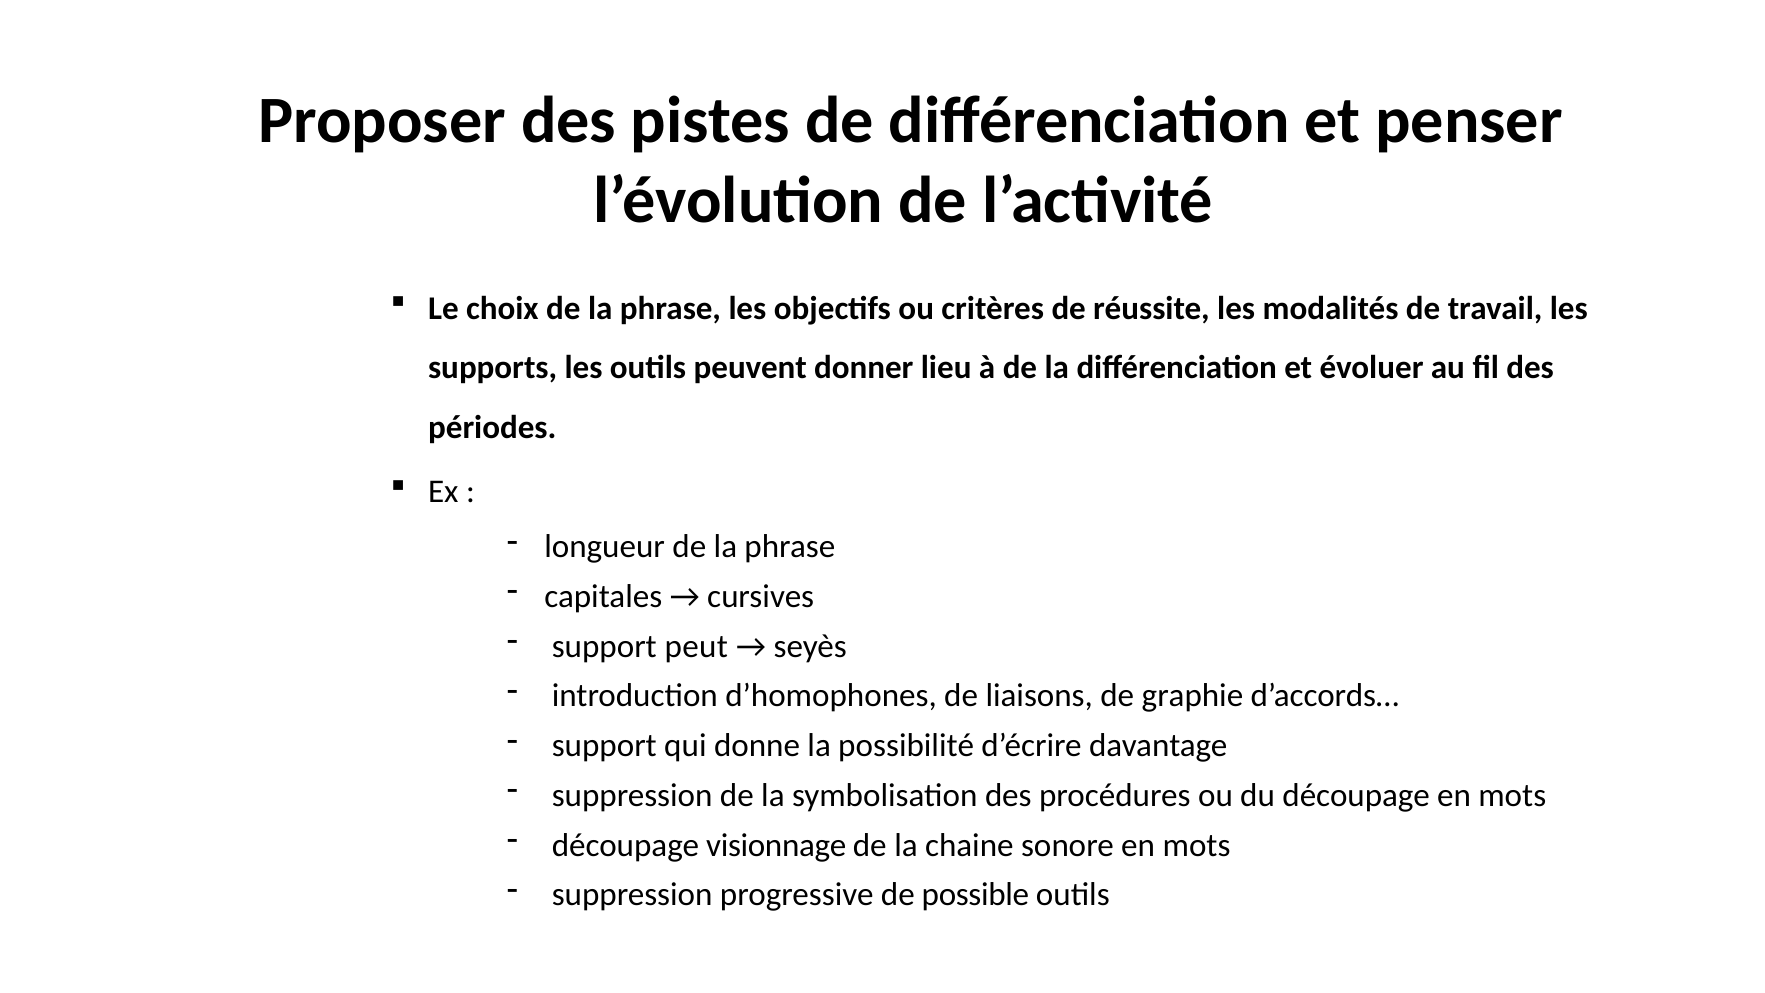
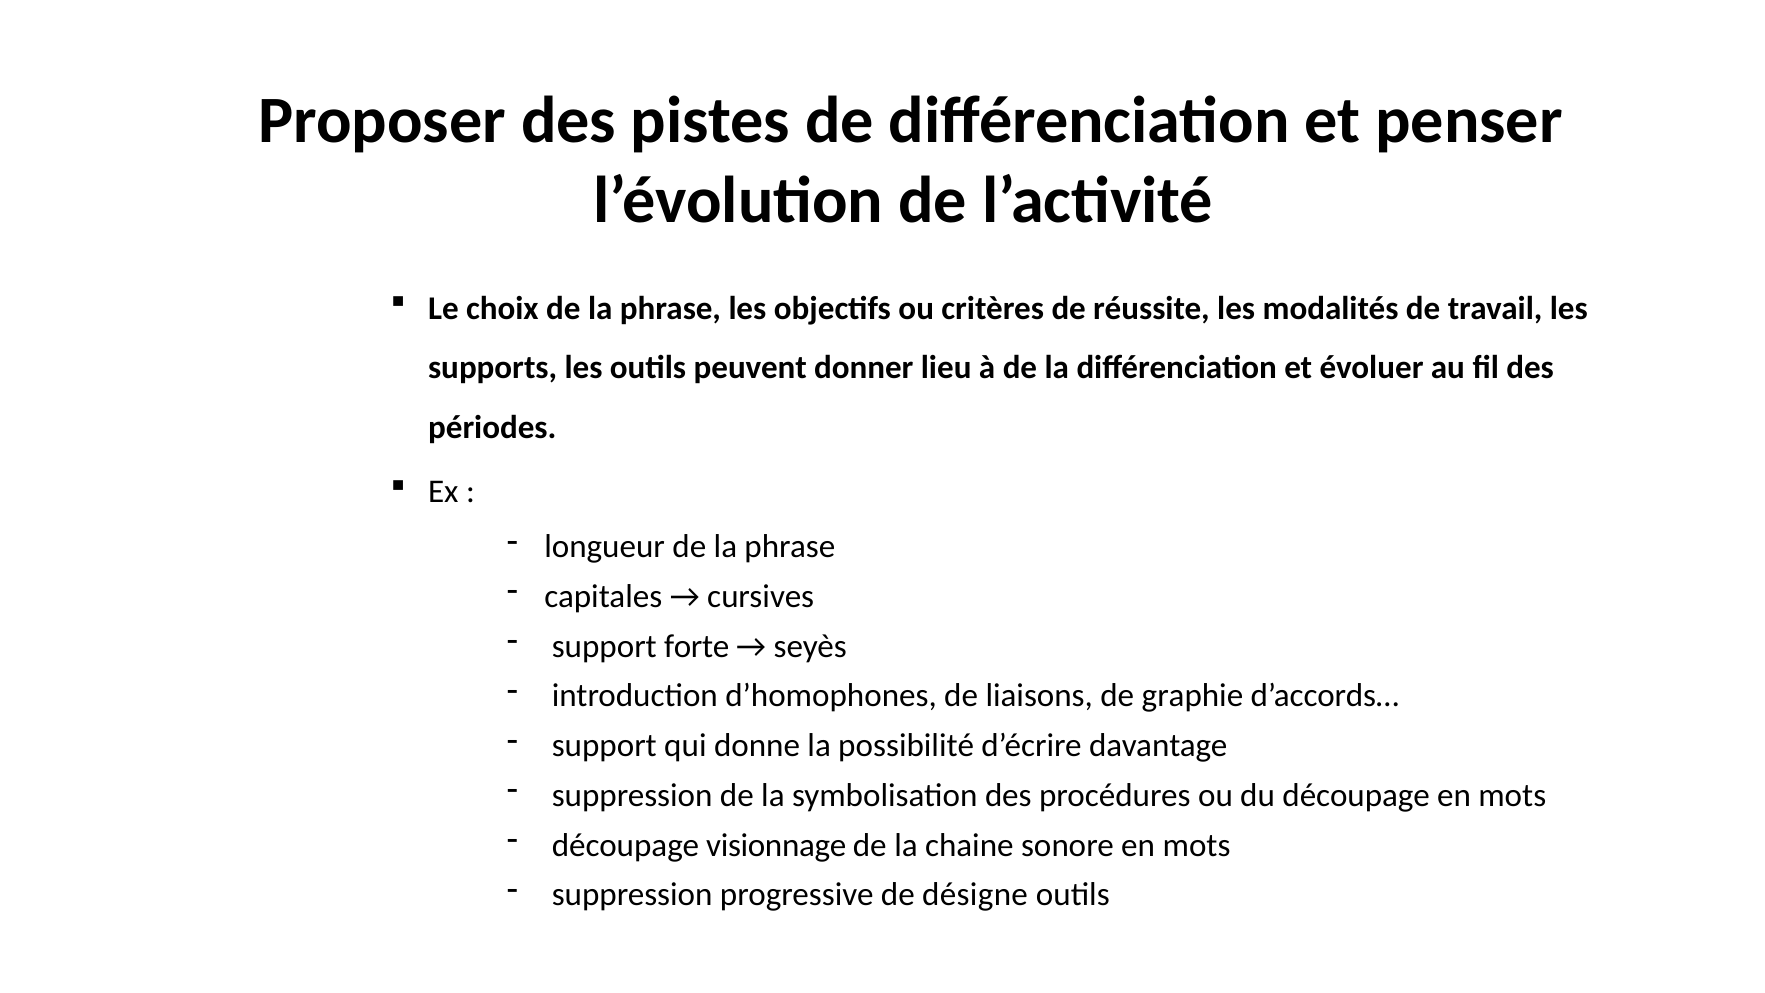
peut: peut -> forte
possible: possible -> désigne
